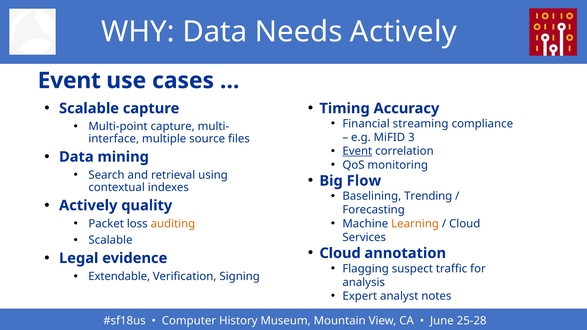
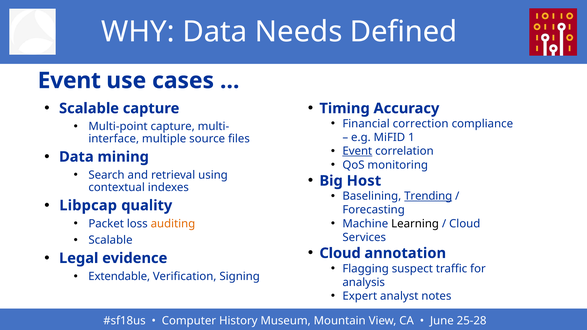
Needs Actively: Actively -> Defined
streaming: streaming -> correction
3: 3 -> 1
Flow: Flow -> Host
Trending underline: none -> present
Actively at (88, 206): Actively -> Libpcap
Learning colour: orange -> black
